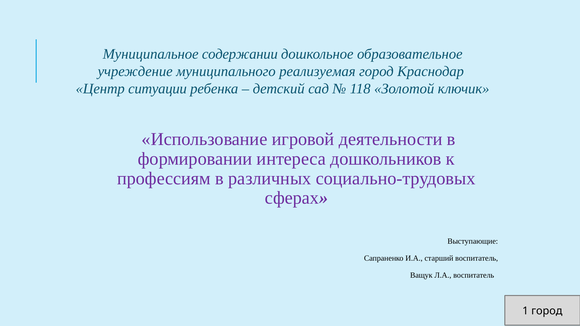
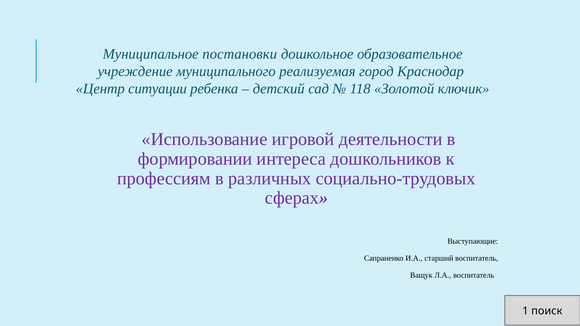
содержании: содержании -> постановки
1 город: город -> поиск
